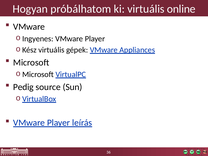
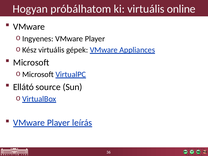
Pedig: Pedig -> Ellátó
